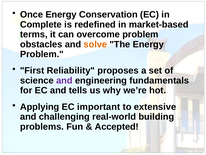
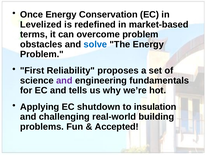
Complete: Complete -> Levelized
solve colour: orange -> blue
important: important -> shutdown
extensive: extensive -> insulation
